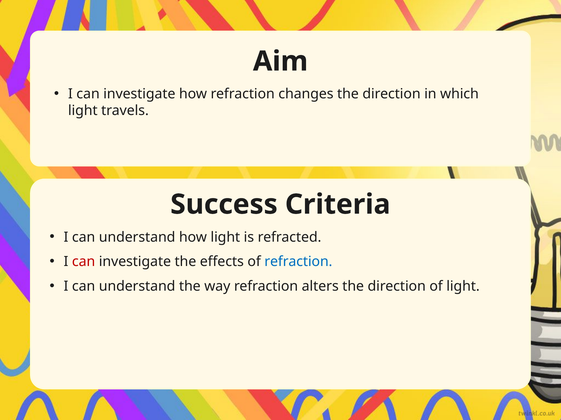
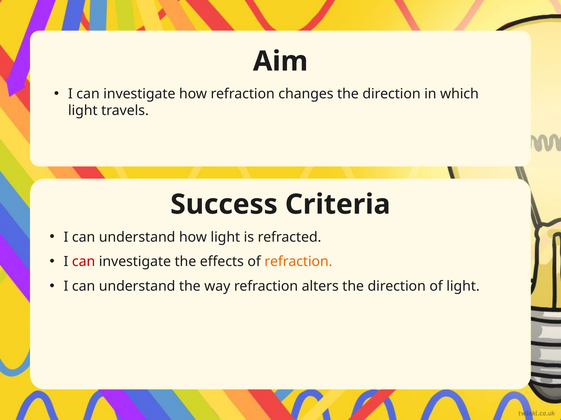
refraction at (298, 262) colour: blue -> orange
